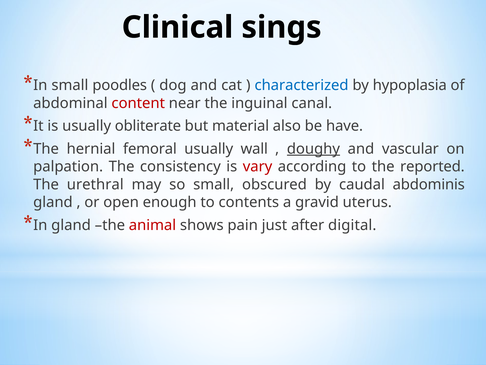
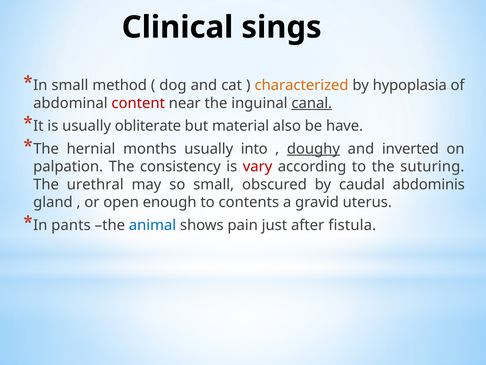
poodles: poodles -> method
characterized colour: blue -> orange
canal underline: none -> present
femoral: femoral -> months
wall: wall -> into
vascular: vascular -> inverted
reported: reported -> suturing
In gland: gland -> pants
animal colour: red -> blue
digital: digital -> fistula
